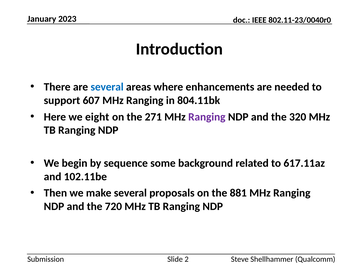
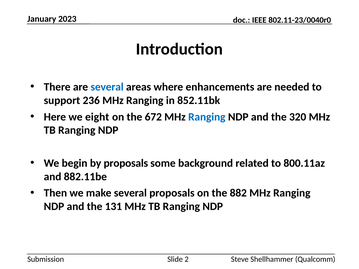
607: 607 -> 236
804.11bk: 804.11bk -> 852.11bk
271: 271 -> 672
Ranging at (207, 117) colour: purple -> blue
by sequence: sequence -> proposals
617.11az: 617.11az -> 800.11az
102.11be: 102.11be -> 882.11be
881: 881 -> 882
720: 720 -> 131
